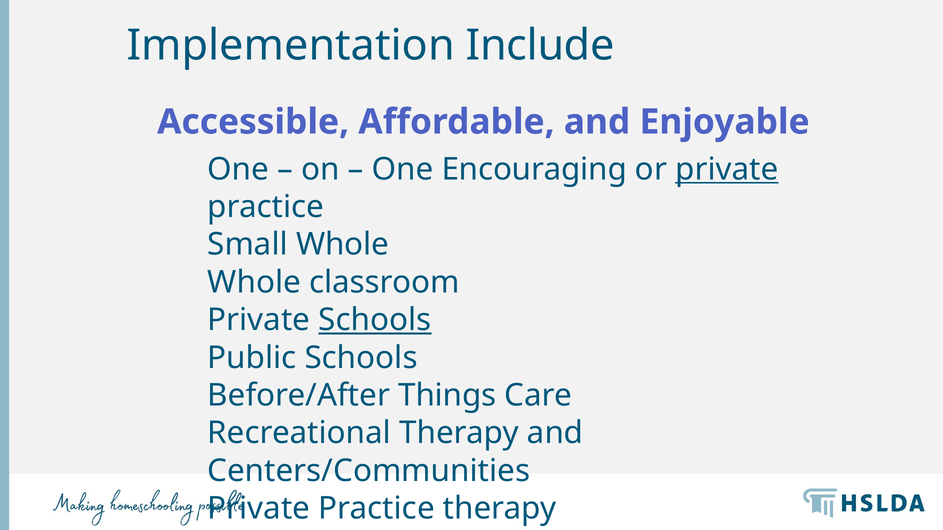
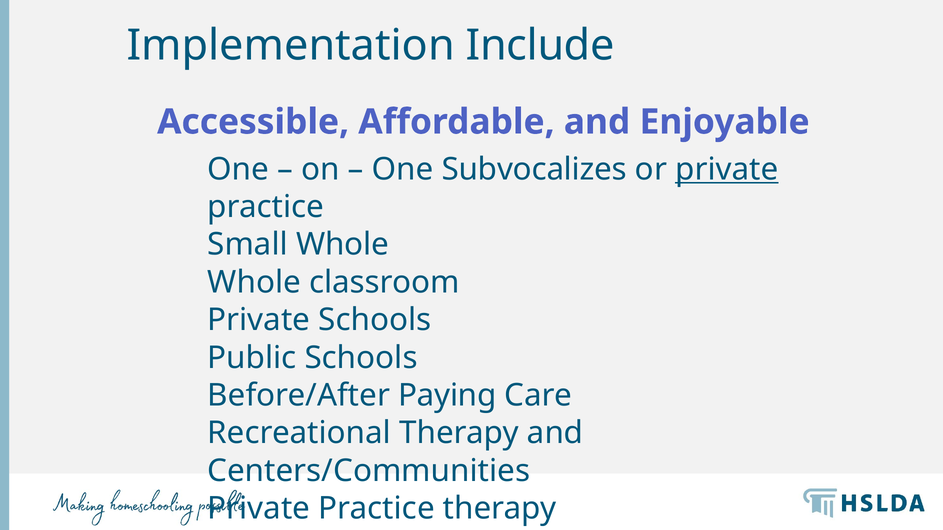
Encouraging: Encouraging -> Subvocalizes
Schools at (375, 320) underline: present -> none
Things: Things -> Paying
